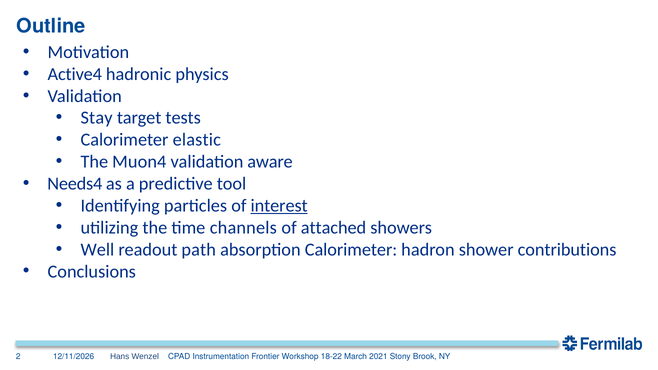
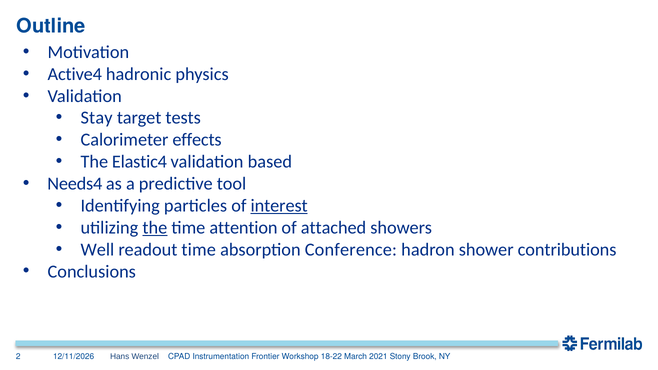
elastic: elastic -> effects
Muon4: Muon4 -> Elastic4
aware: aware -> based
the at (155, 228) underline: none -> present
channels: channels -> attention
readout path: path -> time
absorption Calorimeter: Calorimeter -> Conference
